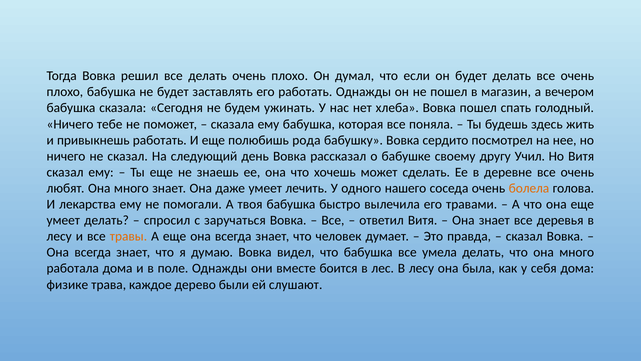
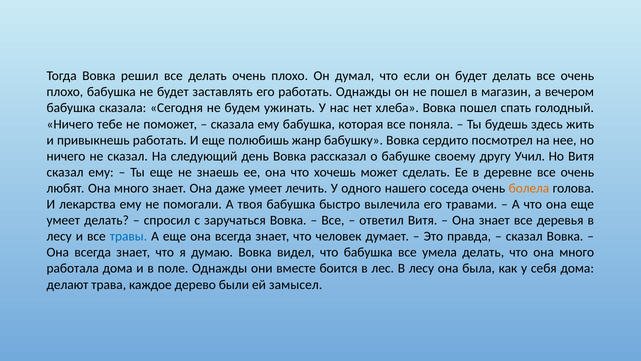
рода: рода -> жанр
травы colour: orange -> blue
физике: физике -> делают
слушают: слушают -> замысел
